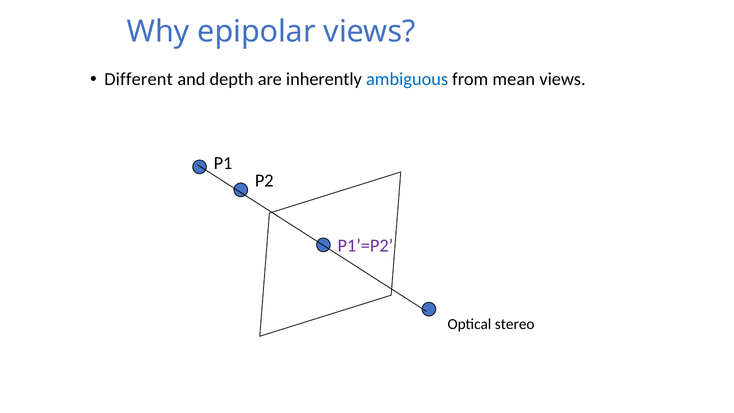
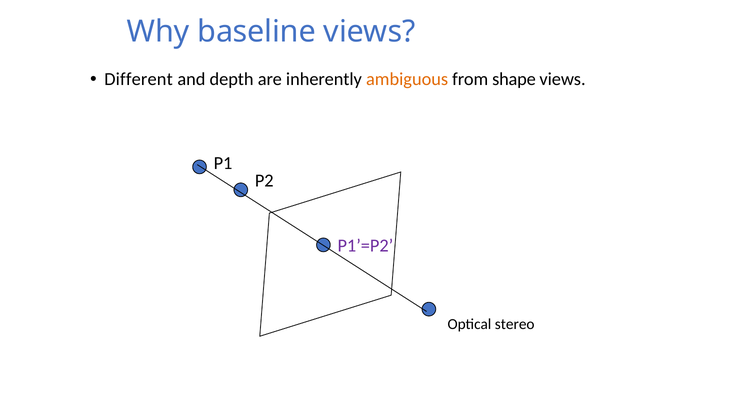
epipolar: epipolar -> baseline
ambiguous colour: blue -> orange
mean: mean -> shape
